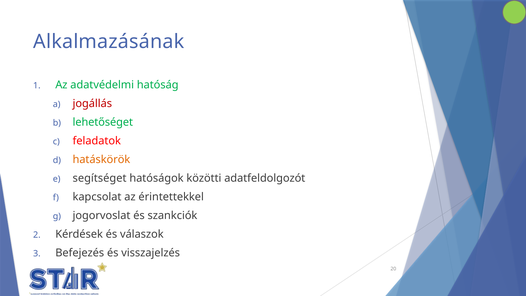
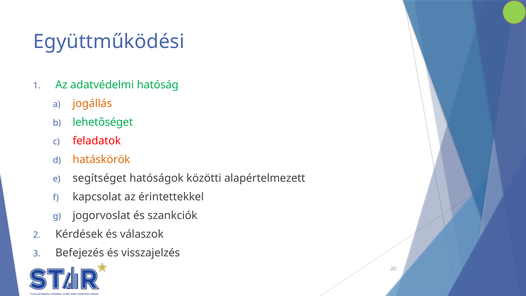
Alkalmazásának: Alkalmazásának -> Együttműködési
jogállás colour: red -> orange
adatfeldolgozót: adatfeldolgozót -> alapértelmezett
